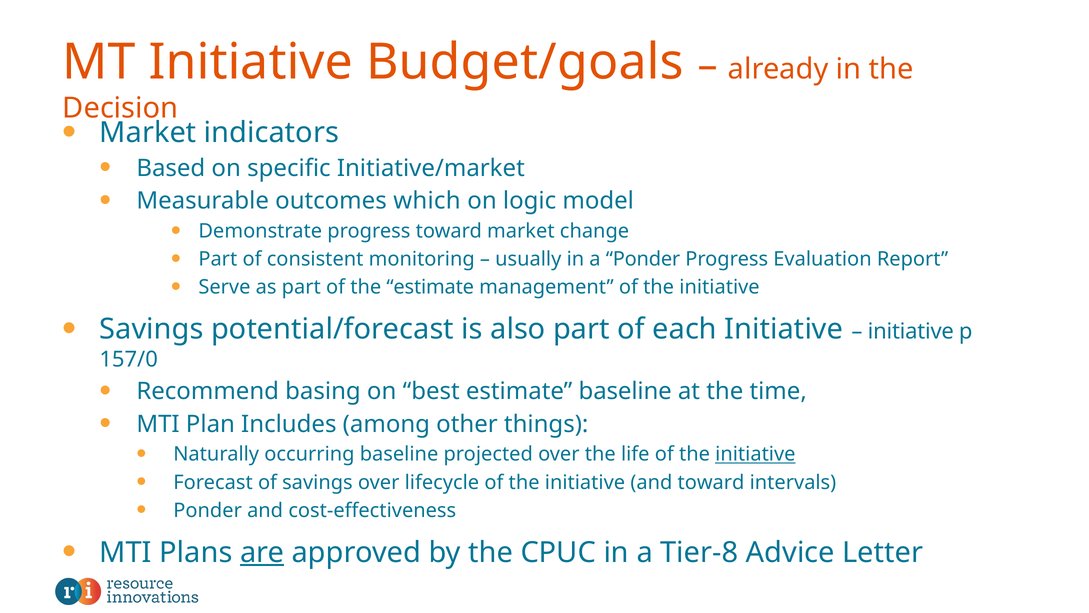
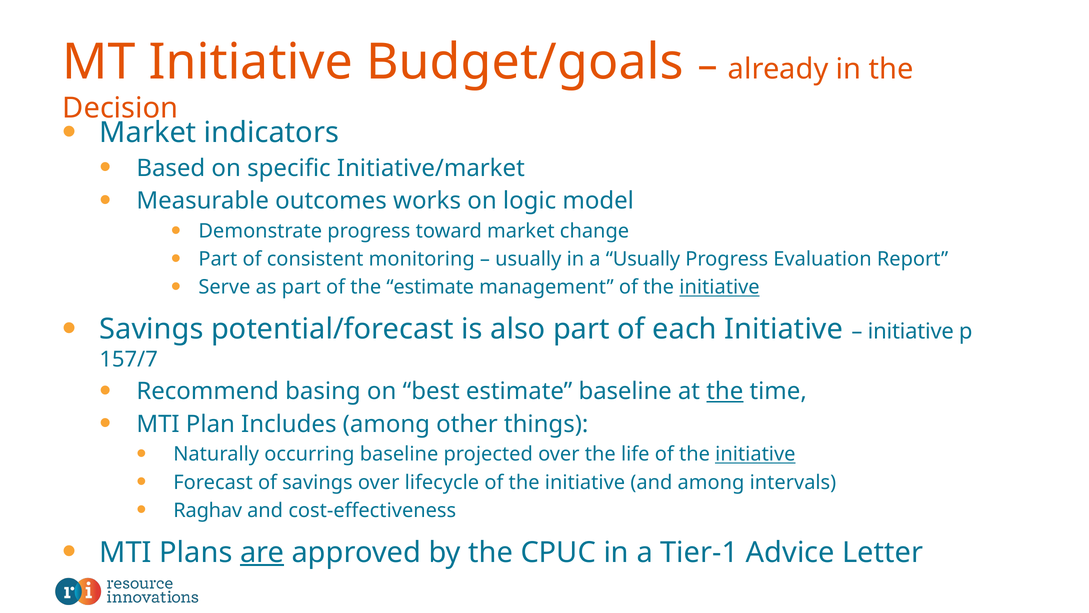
which: which -> works
a Ponder: Ponder -> Usually
initiative at (720, 287) underline: none -> present
157/0: 157/0 -> 157/7
the at (725, 391) underline: none -> present
and toward: toward -> among
Ponder at (208, 510): Ponder -> Raghav
Tier-8: Tier-8 -> Tier-1
